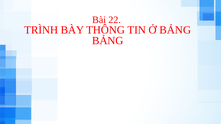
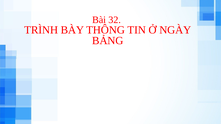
22: 22 -> 32
Ở BẢNG: BẢNG -> NGÀY
